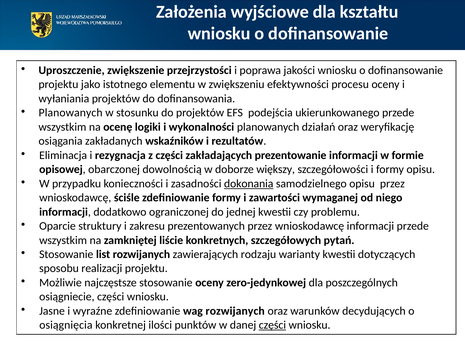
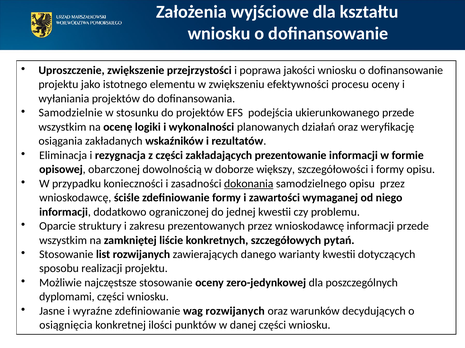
Planowanych at (71, 113): Planowanych -> Samodzielnie
rodzaju: rodzaju -> danego
osiągniecie: osiągniecie -> dyplomami
części at (272, 326) underline: present -> none
